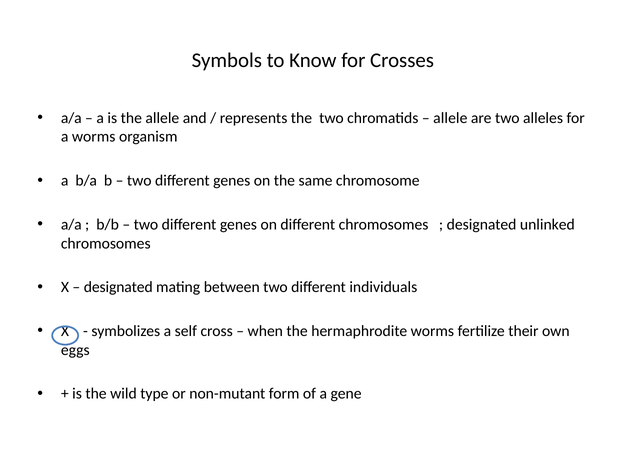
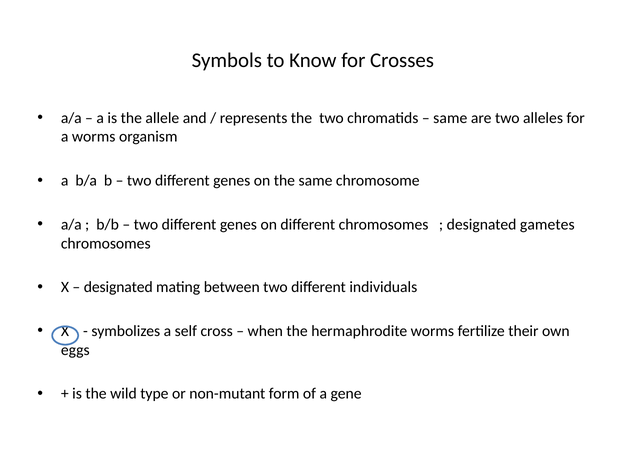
allele at (450, 118): allele -> same
unlinked: unlinked -> gametes
